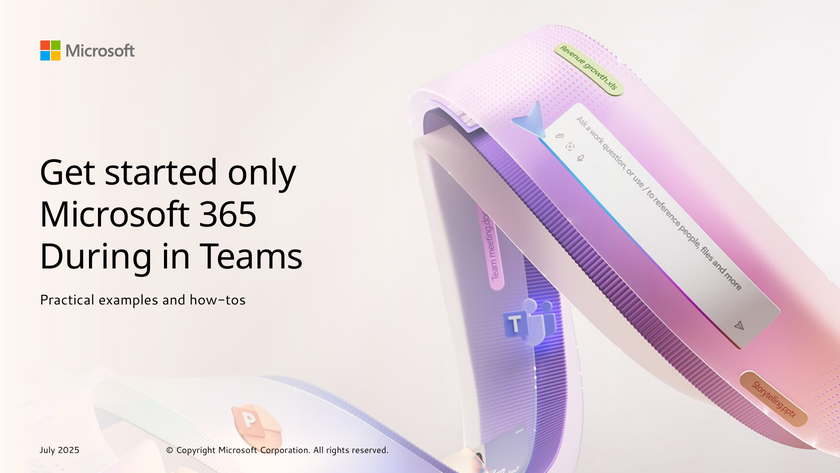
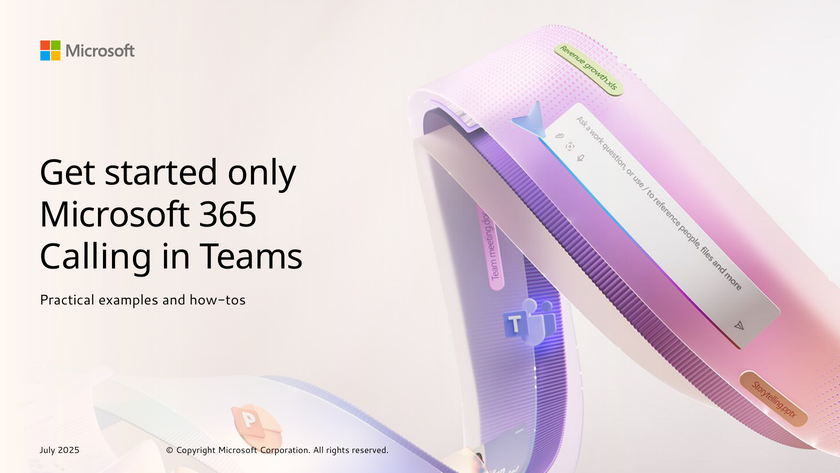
During: During -> Calling
